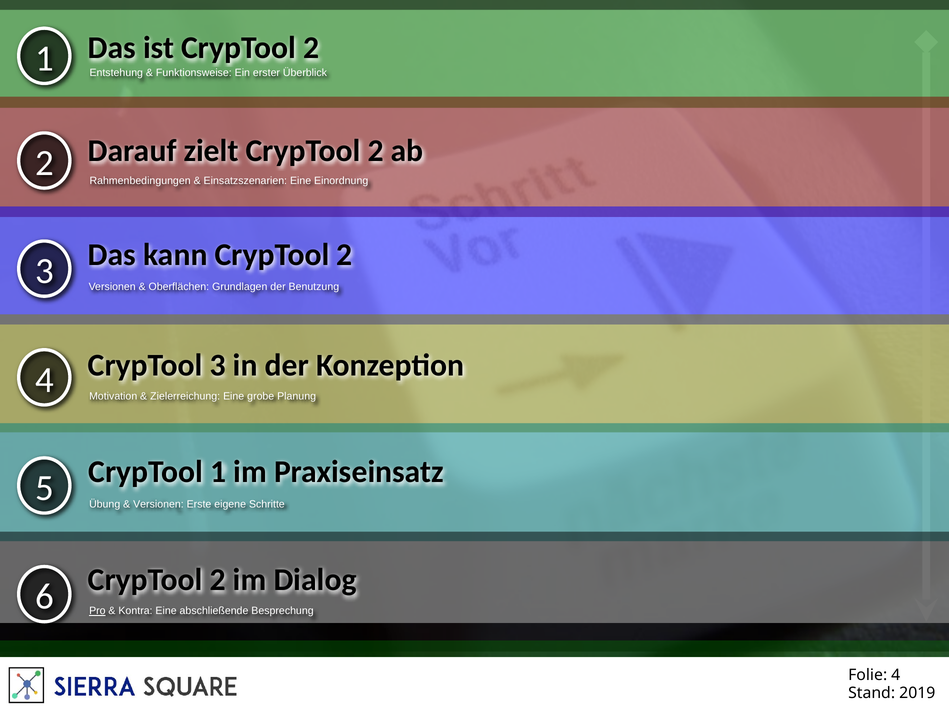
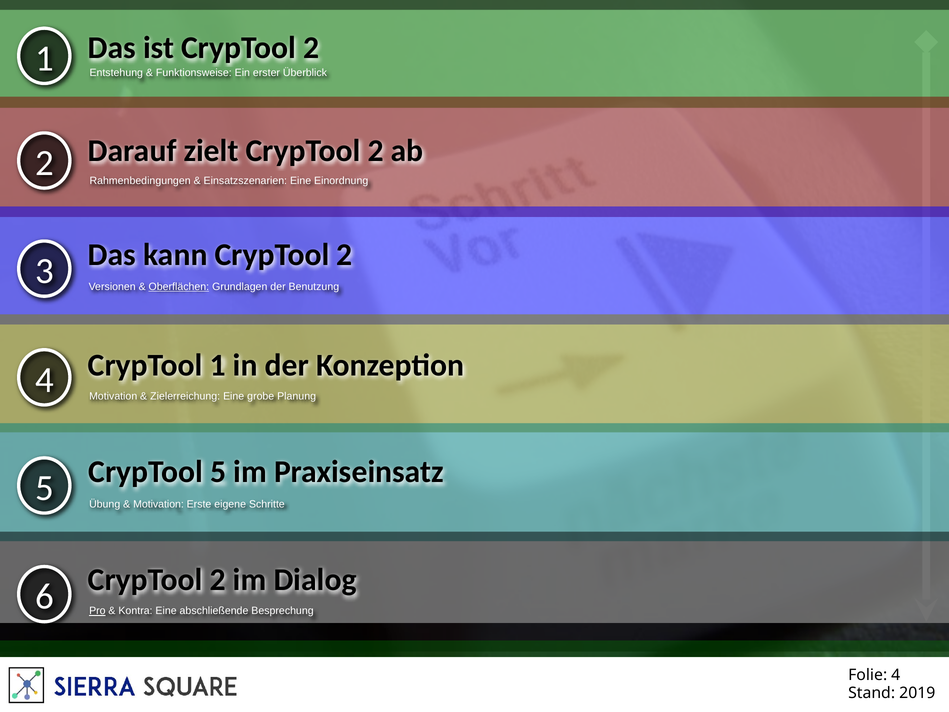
Oberflächen underline: none -> present
CrypTool 3: 3 -> 1
CrypTool 1: 1 -> 5
Versionen at (158, 504): Versionen -> Motivation
